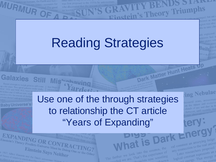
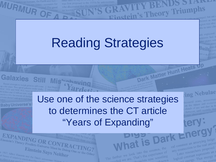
through: through -> science
relationship: relationship -> determines
